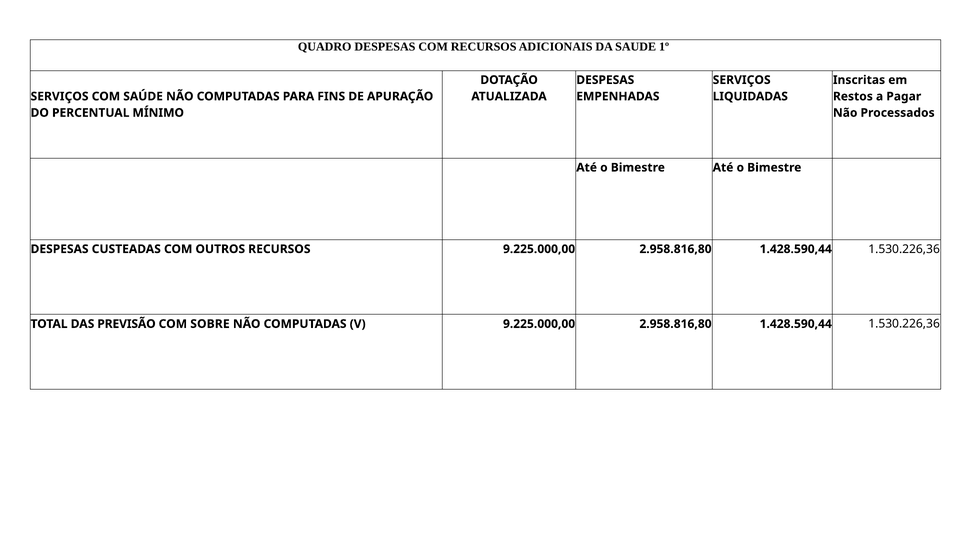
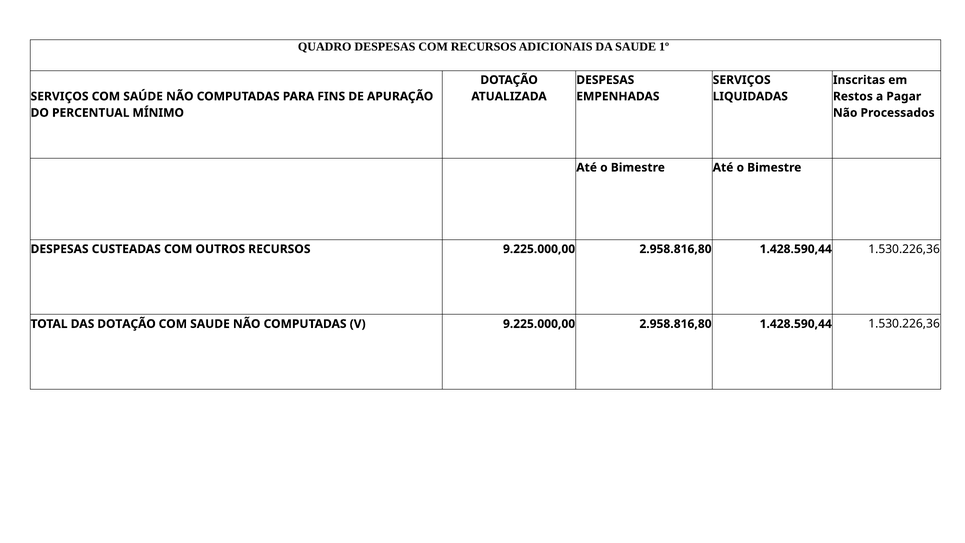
DAS PREVISÃO: PREVISÃO -> DOTAÇÃO
COM SOBRE: SOBRE -> SAUDE
